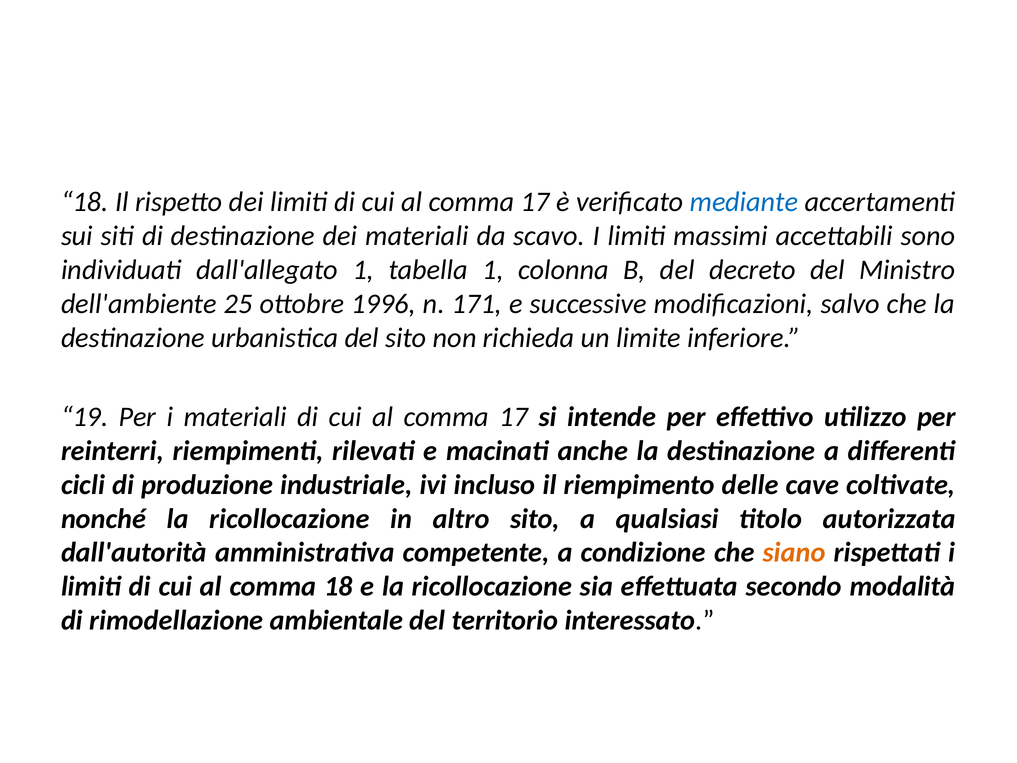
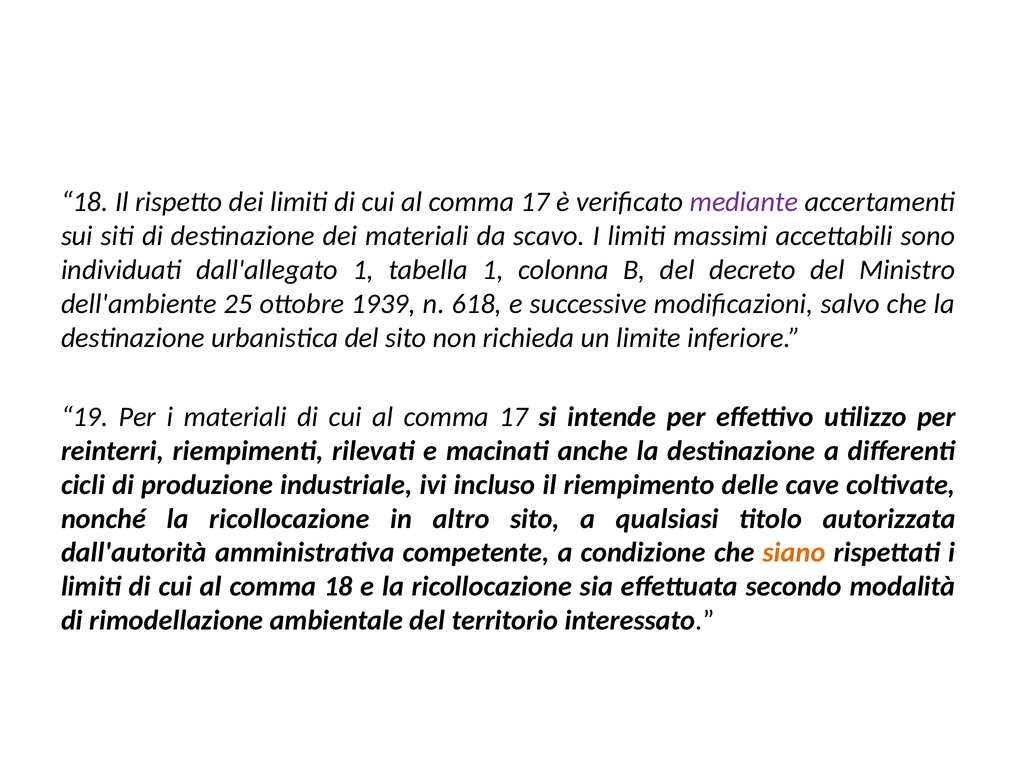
mediante colour: blue -> purple
1996: 1996 -> 1939
171: 171 -> 618
